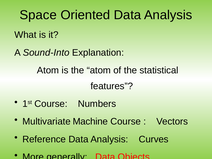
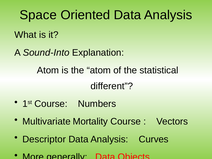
features: features -> different
Machine: Machine -> Mortality
Reference: Reference -> Descriptor
